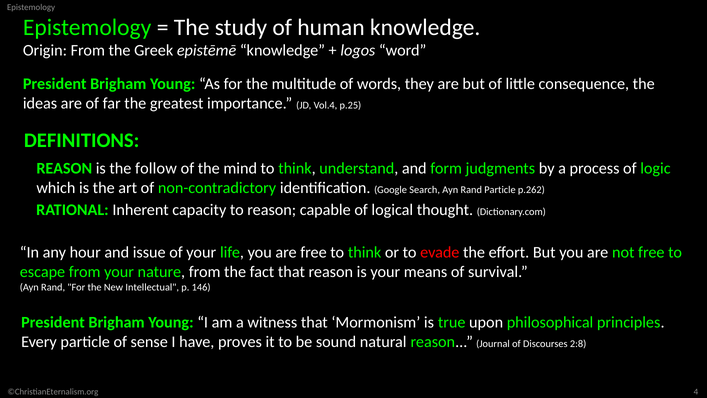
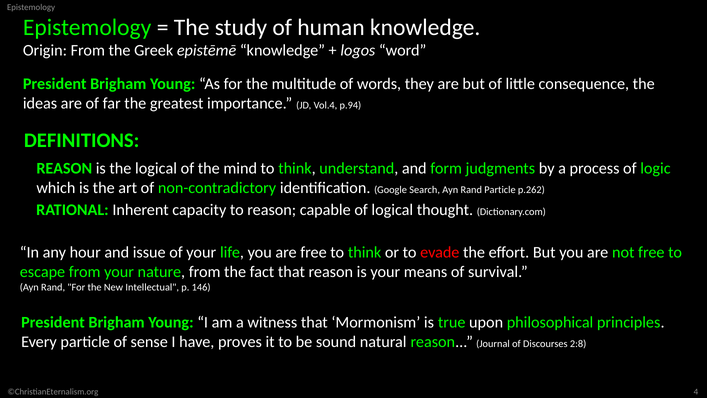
p.25: p.25 -> p.94
the follow: follow -> logical
